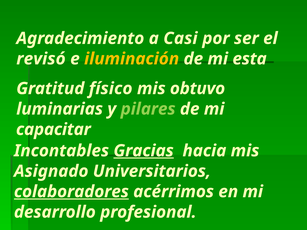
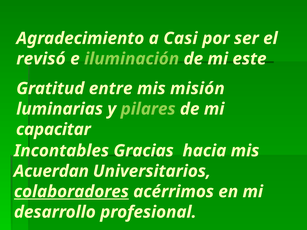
iluminación colour: yellow -> light green
esta: esta -> este
físico: físico -> entre
obtuvo: obtuvo -> misión
Gracias underline: present -> none
Asignado: Asignado -> Acuerdan
